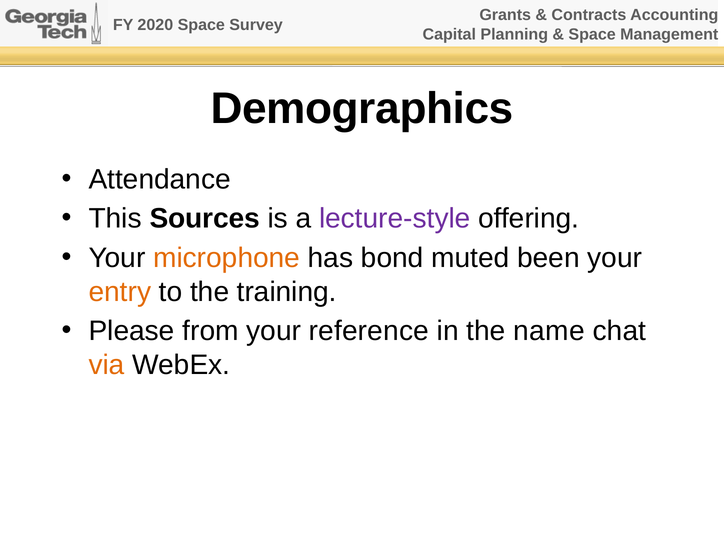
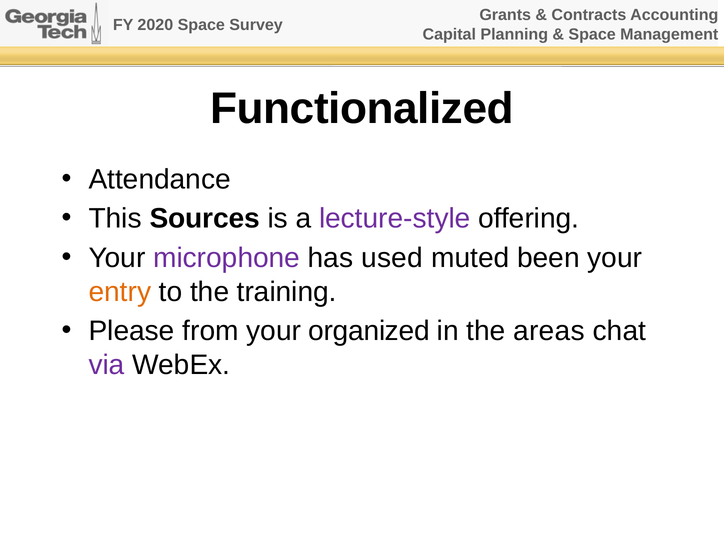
Demographics: Demographics -> Functionalized
microphone colour: orange -> purple
bond: bond -> used
reference: reference -> organized
name: name -> areas
via colour: orange -> purple
